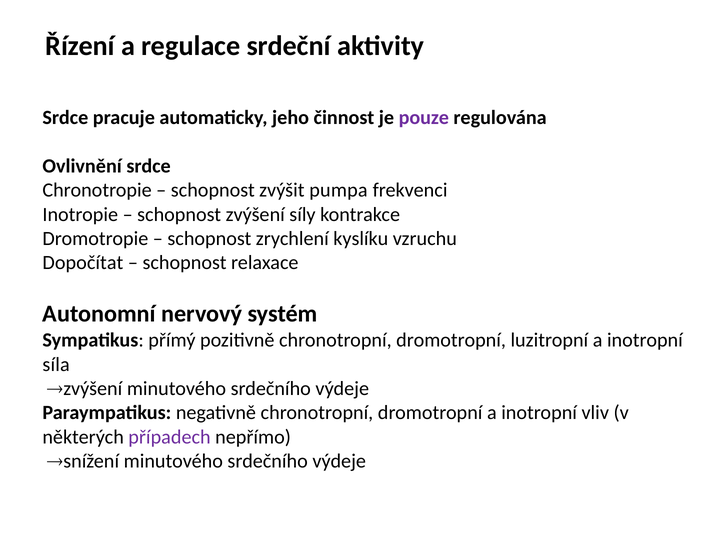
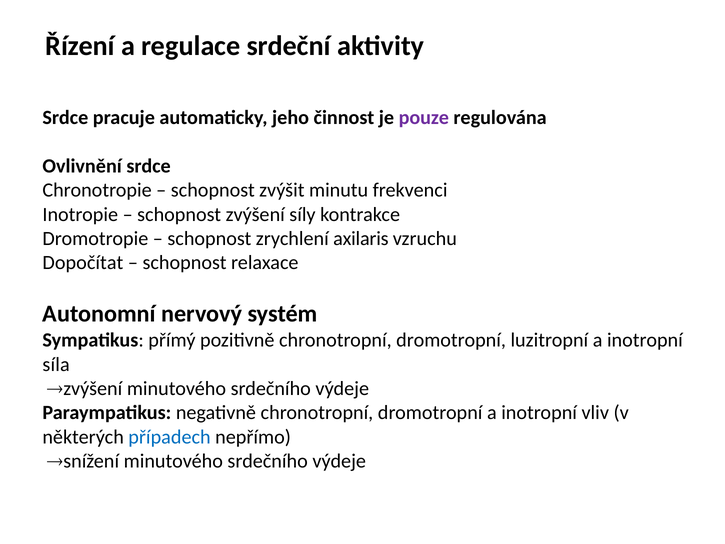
pumpa: pumpa -> minutu
kyslíku: kyslíku -> axilaris
případech colour: purple -> blue
